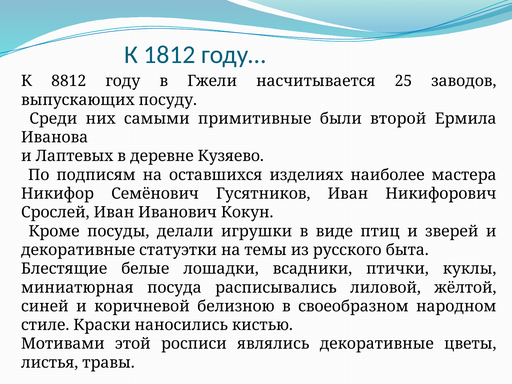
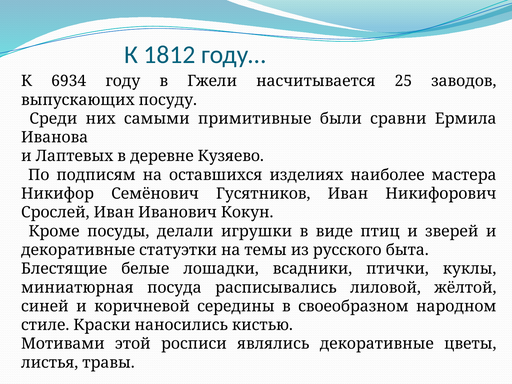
8812: 8812 -> 6934
второй: второй -> сравни
белизною: белизною -> середины
